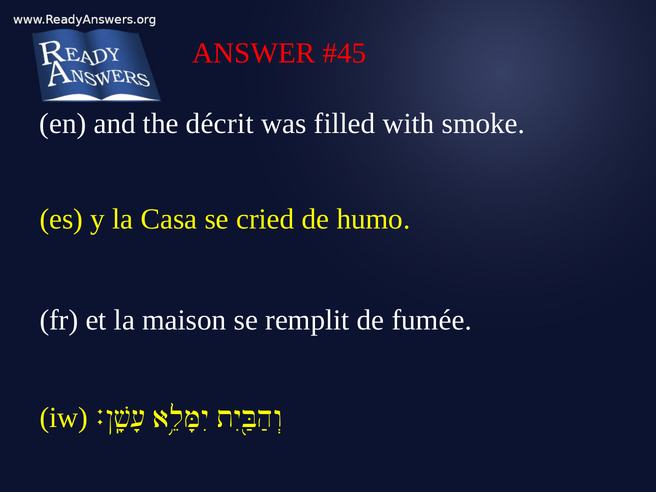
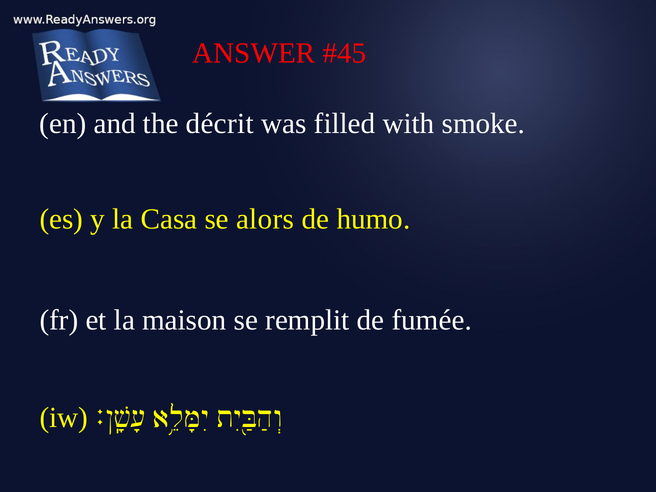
cried: cried -> alors
